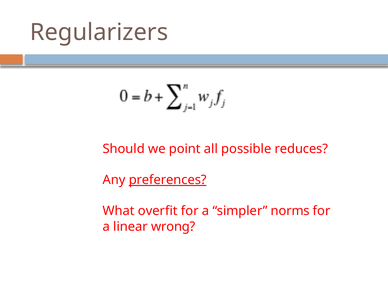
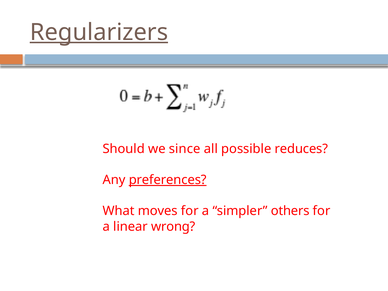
Regularizers underline: none -> present
point: point -> since
overfit: overfit -> moves
norms: norms -> others
